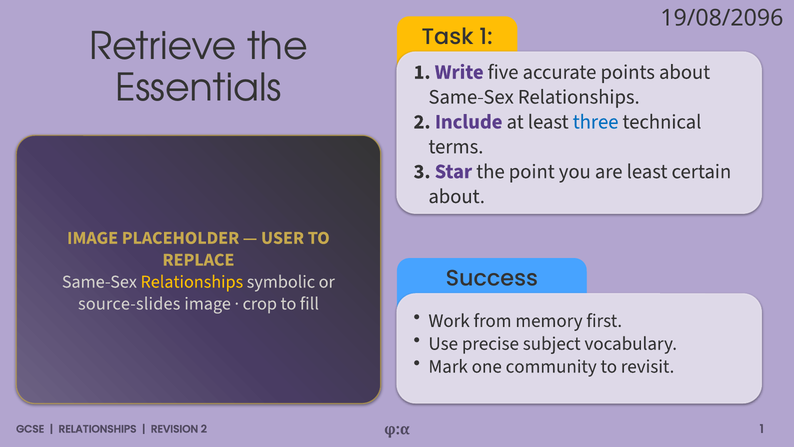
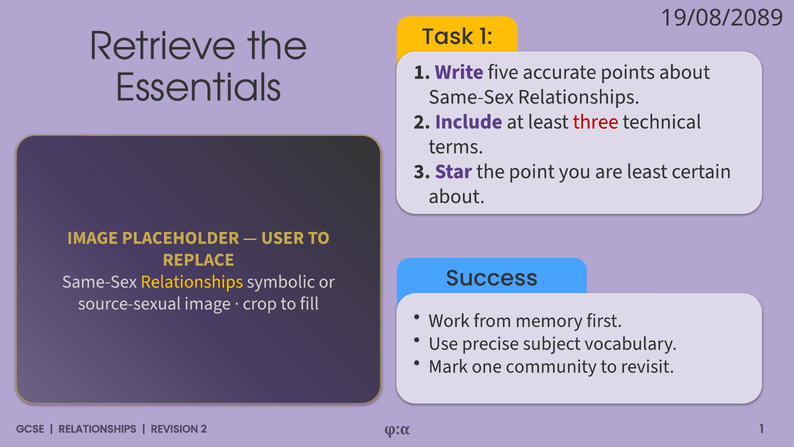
19/08/2096: 19/08/2096 -> 19/08/2089
three colour: blue -> red
source-slides: source-slides -> source-sexual
